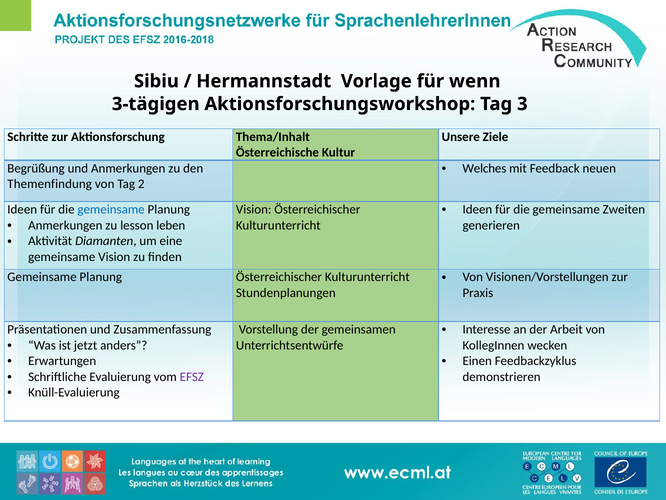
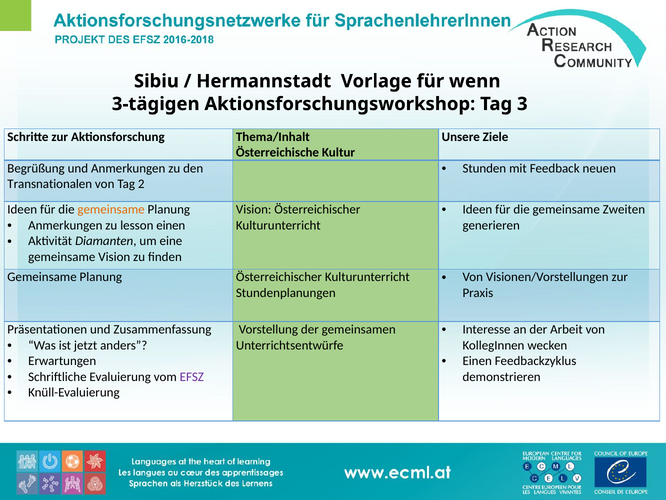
Welches: Welches -> Stunden
Themenfindung: Themenfindung -> Transnationalen
gemeinsame at (111, 209) colour: blue -> orange
lesson leben: leben -> einen
